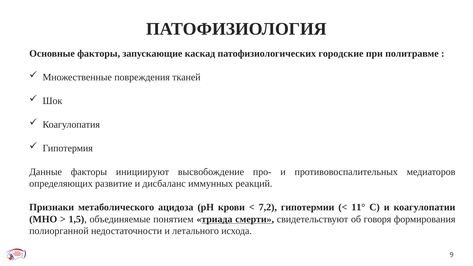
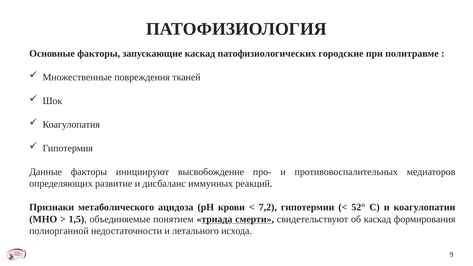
11°: 11° -> 52°
об говоря: говоря -> каскад
